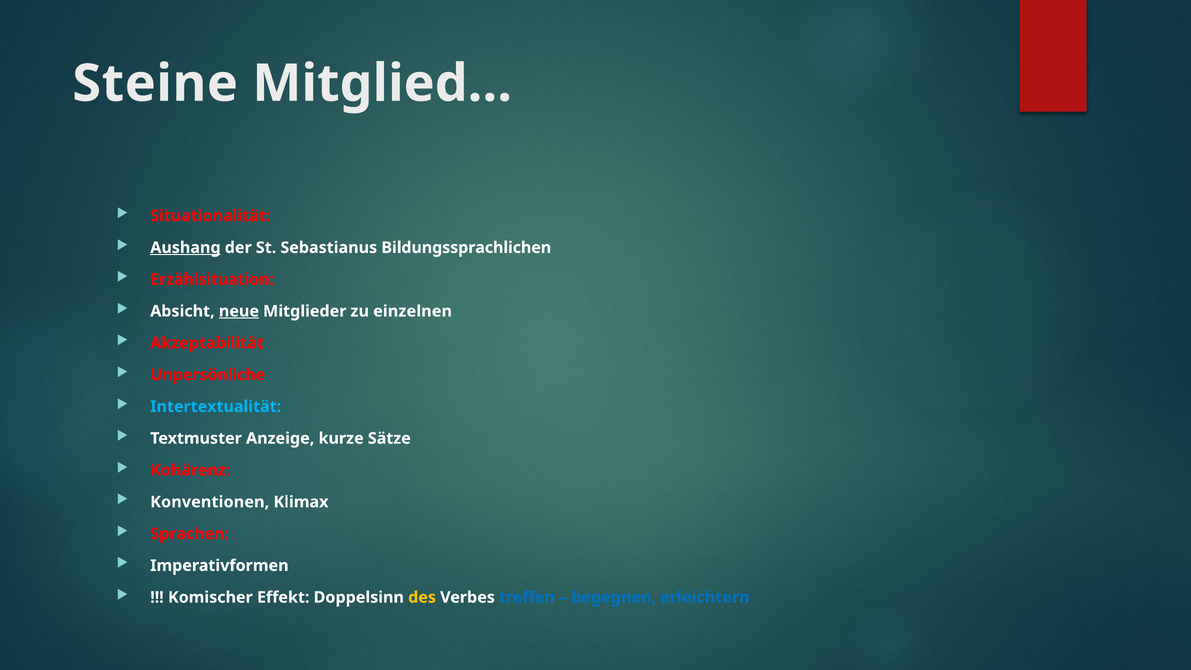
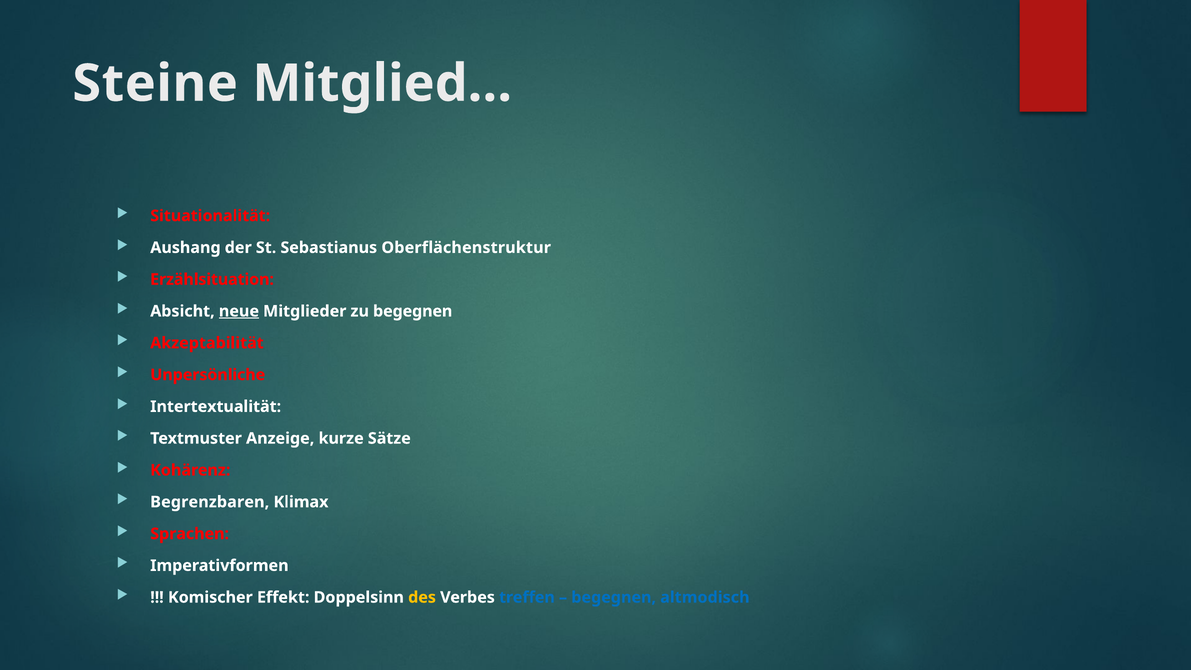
Aushang underline: present -> none
Bildungssprachlichen: Bildungssprachlichen -> Oberflächenstruktur
zu einzelnen: einzelnen -> begegnen
Intertextualität colour: light blue -> white
Konventionen: Konventionen -> Begrenzbaren
erleichtern: erleichtern -> altmodisch
